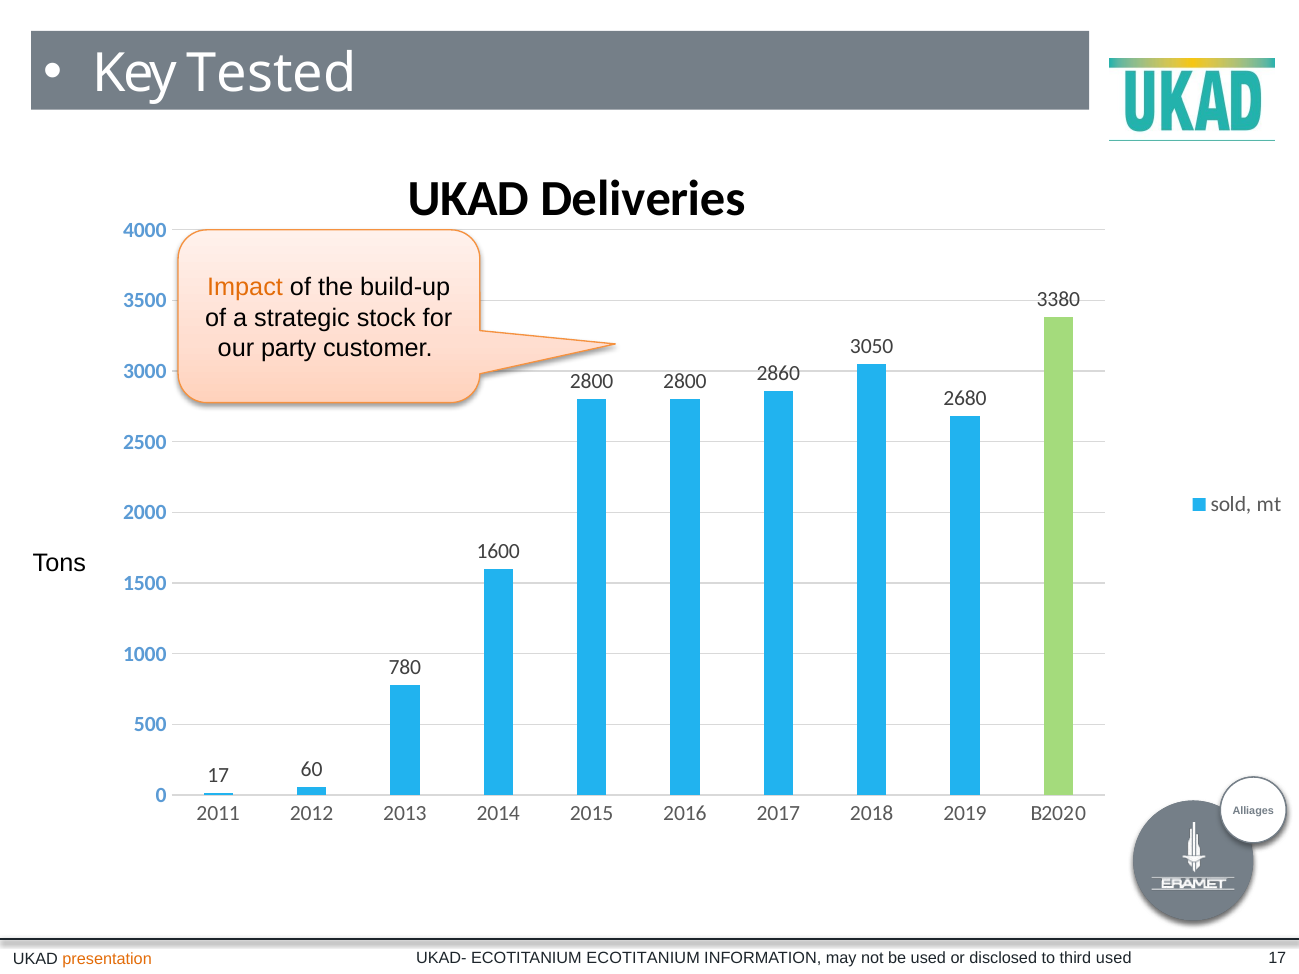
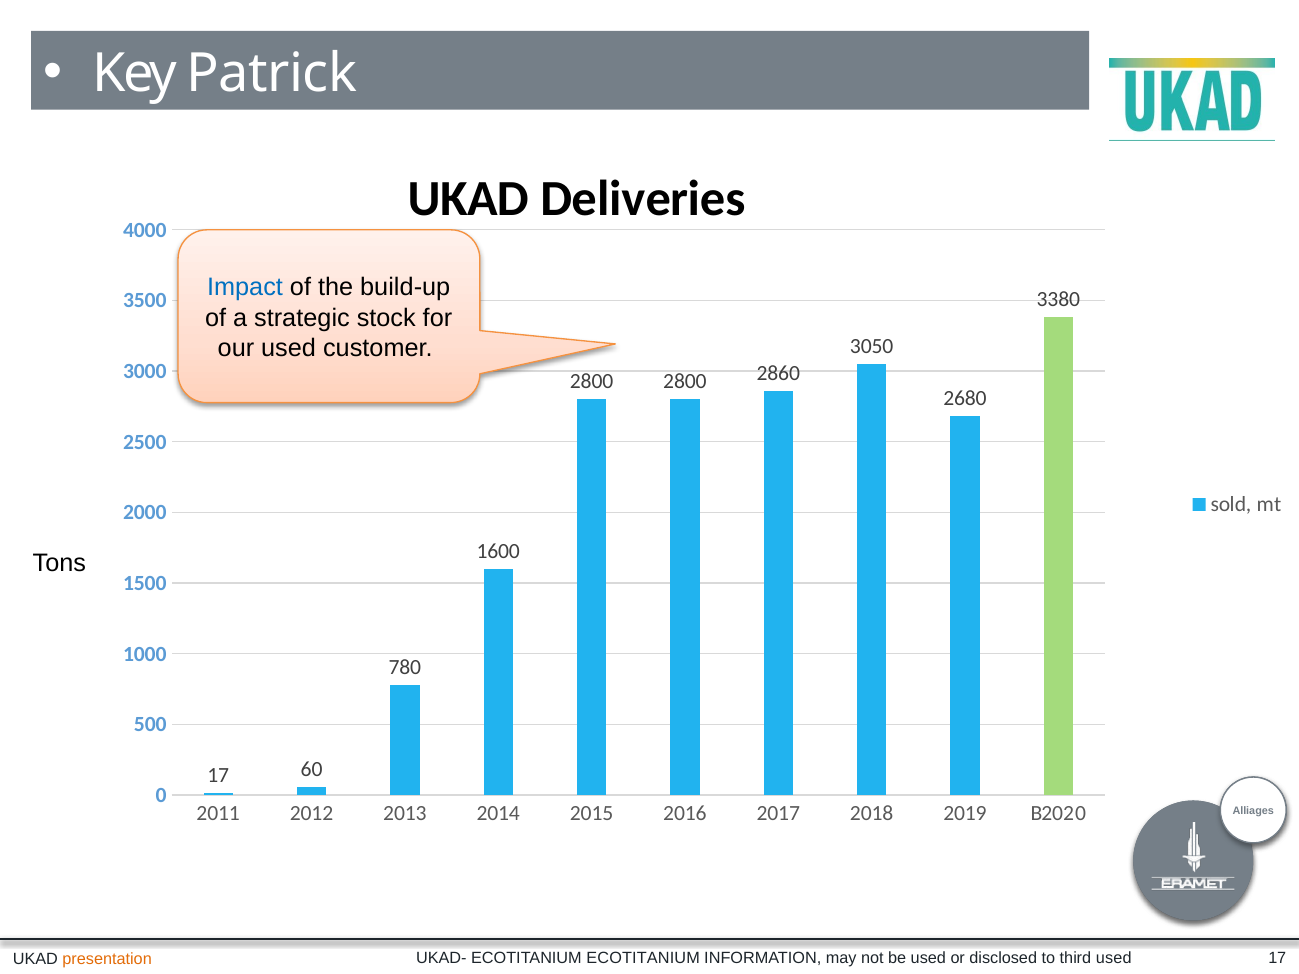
Tested: Tested -> Patrick
Impact colour: orange -> blue
our party: party -> used
